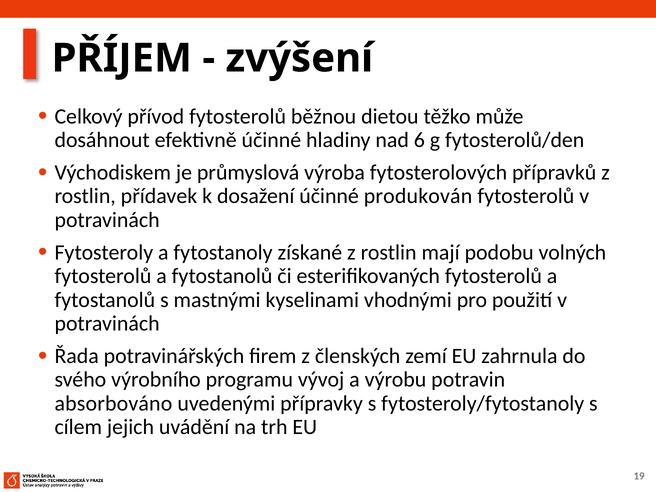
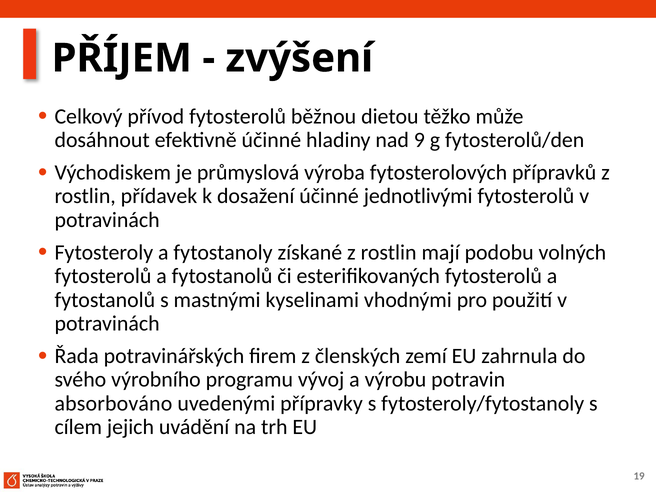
6: 6 -> 9
produkován: produkován -> jednotlivými
